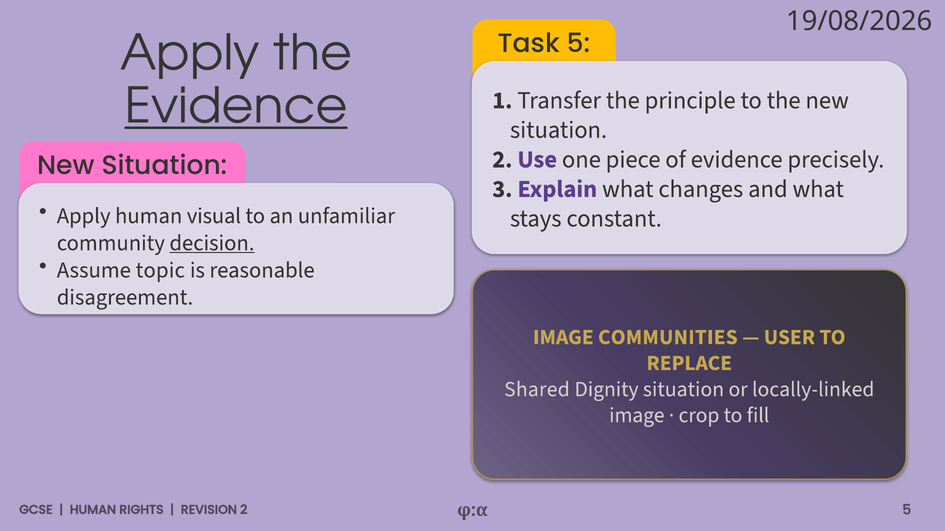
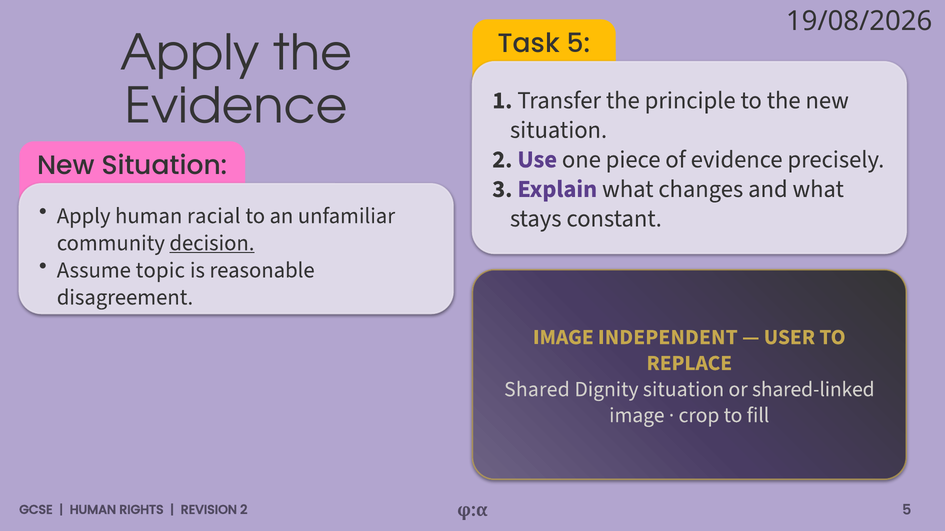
Evidence at (236, 107) underline: present -> none
visual: visual -> racial
COMMUNITIES: COMMUNITIES -> INDEPENDENT
locally-linked: locally-linked -> shared-linked
